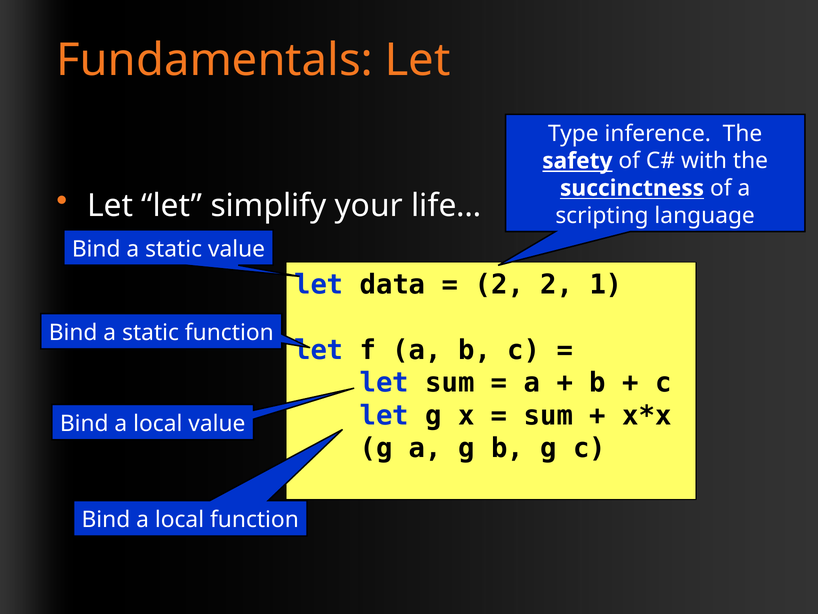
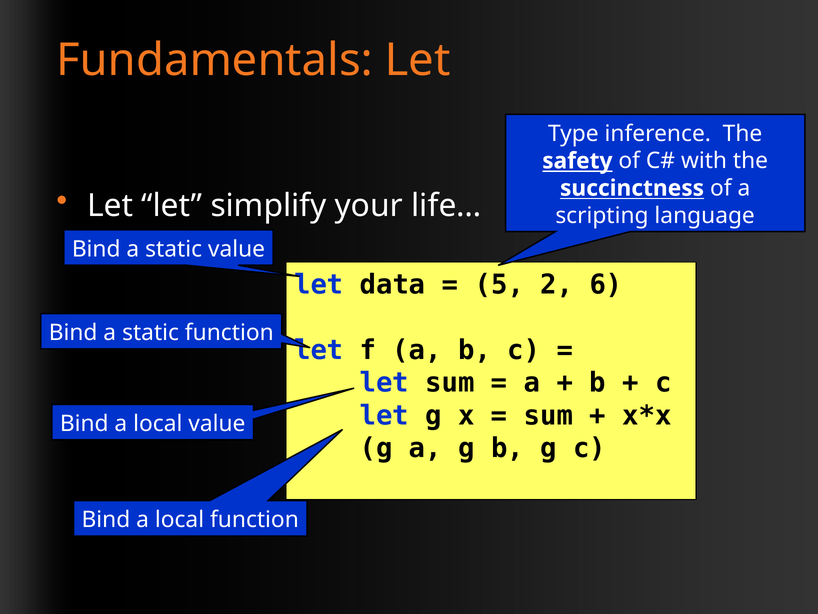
2 at (499, 284): 2 -> 5
1: 1 -> 6
